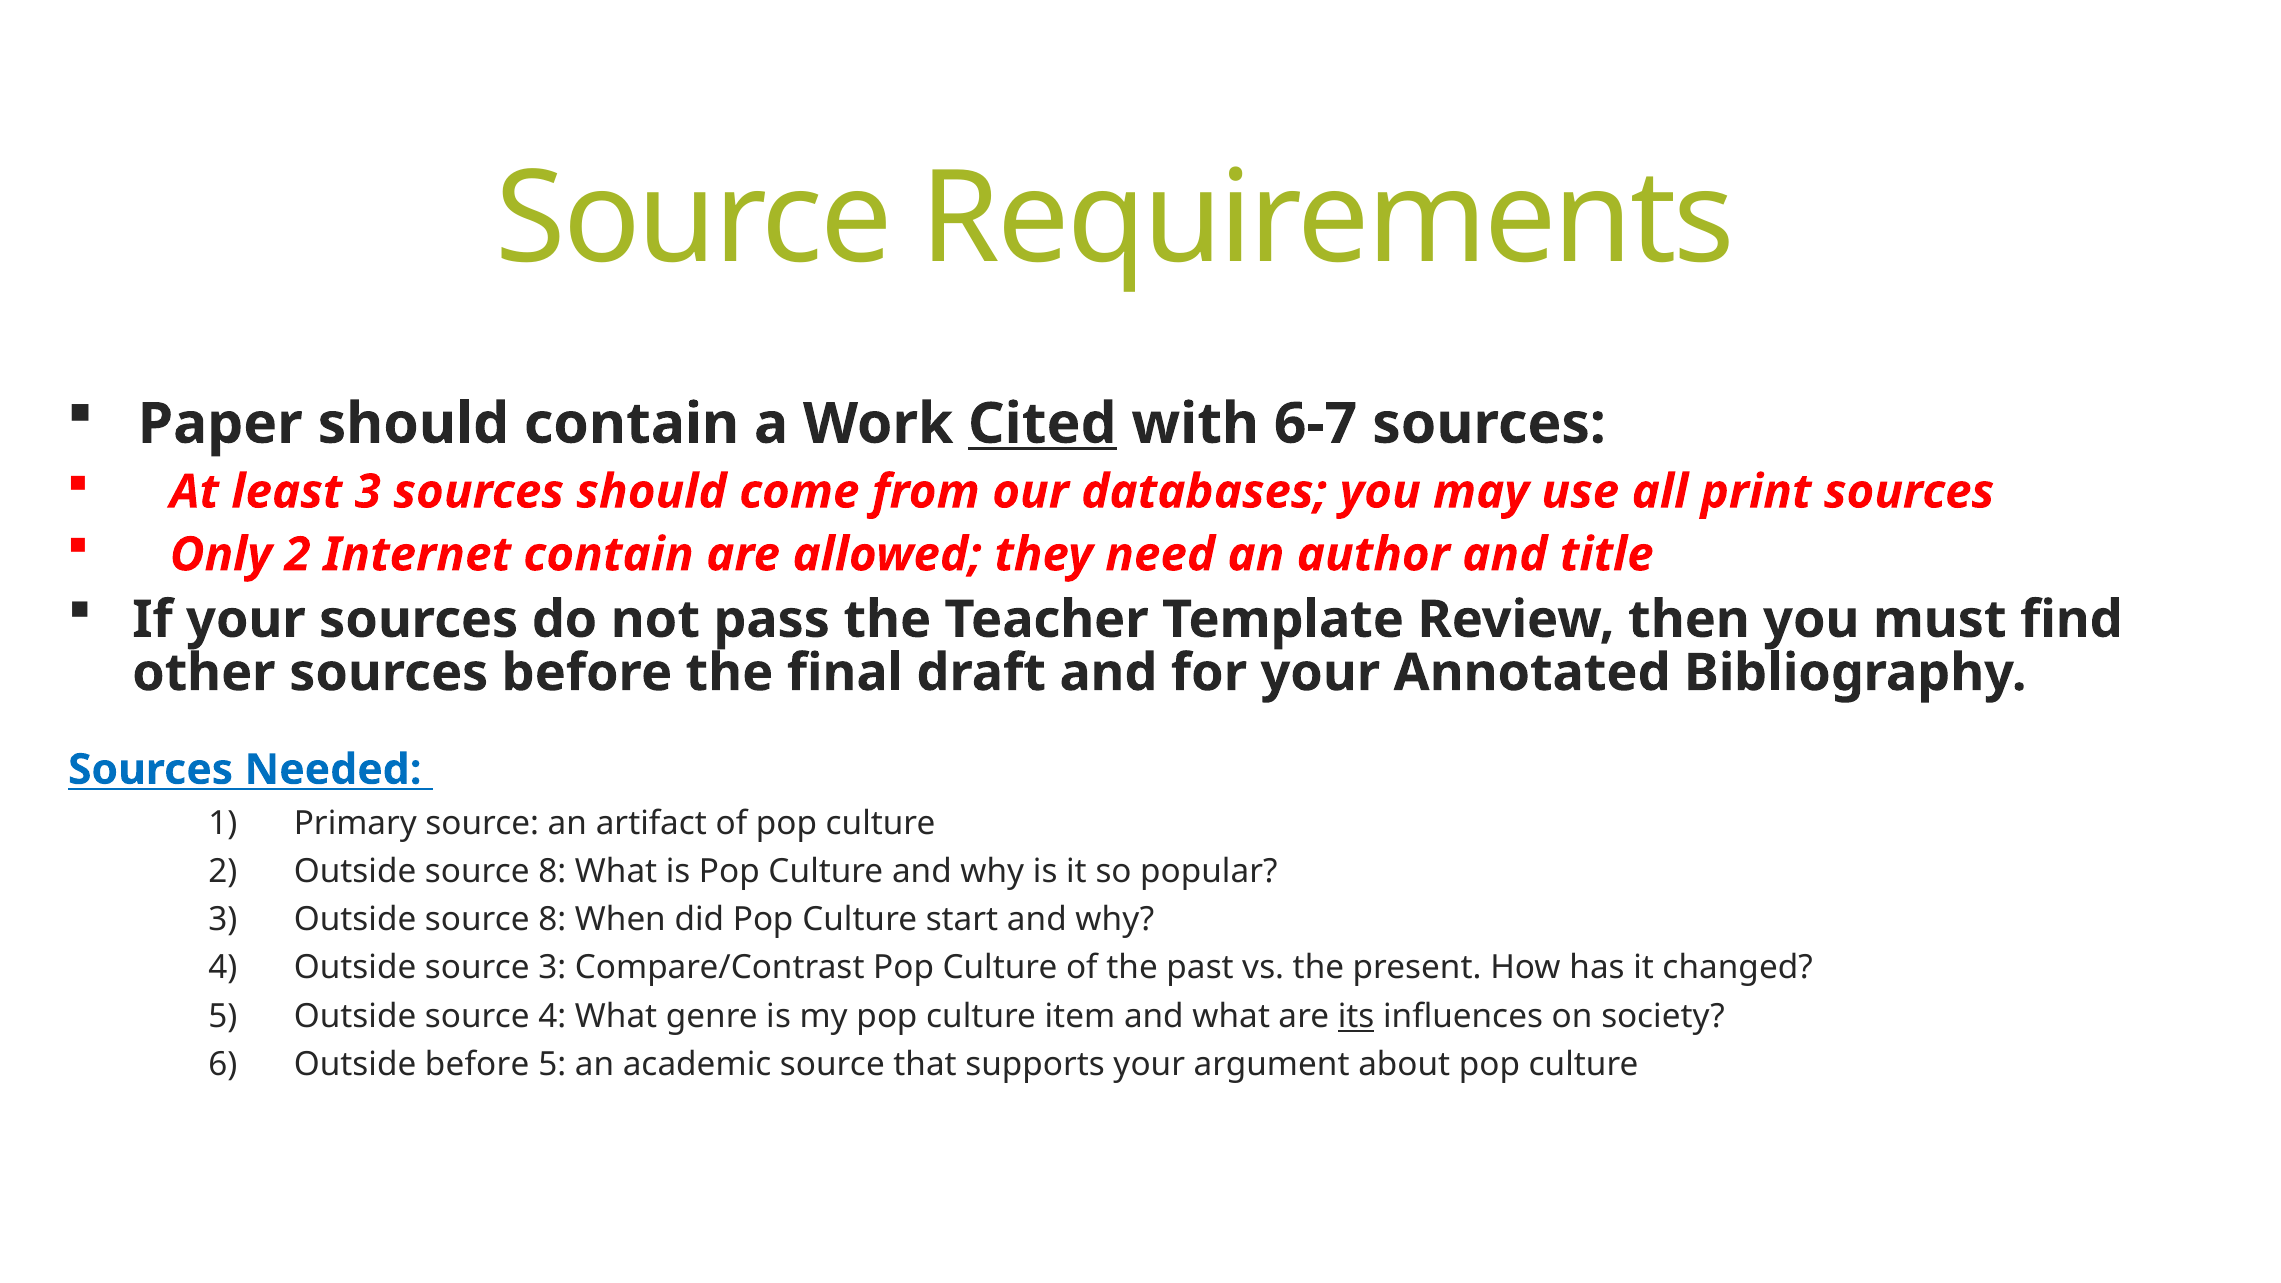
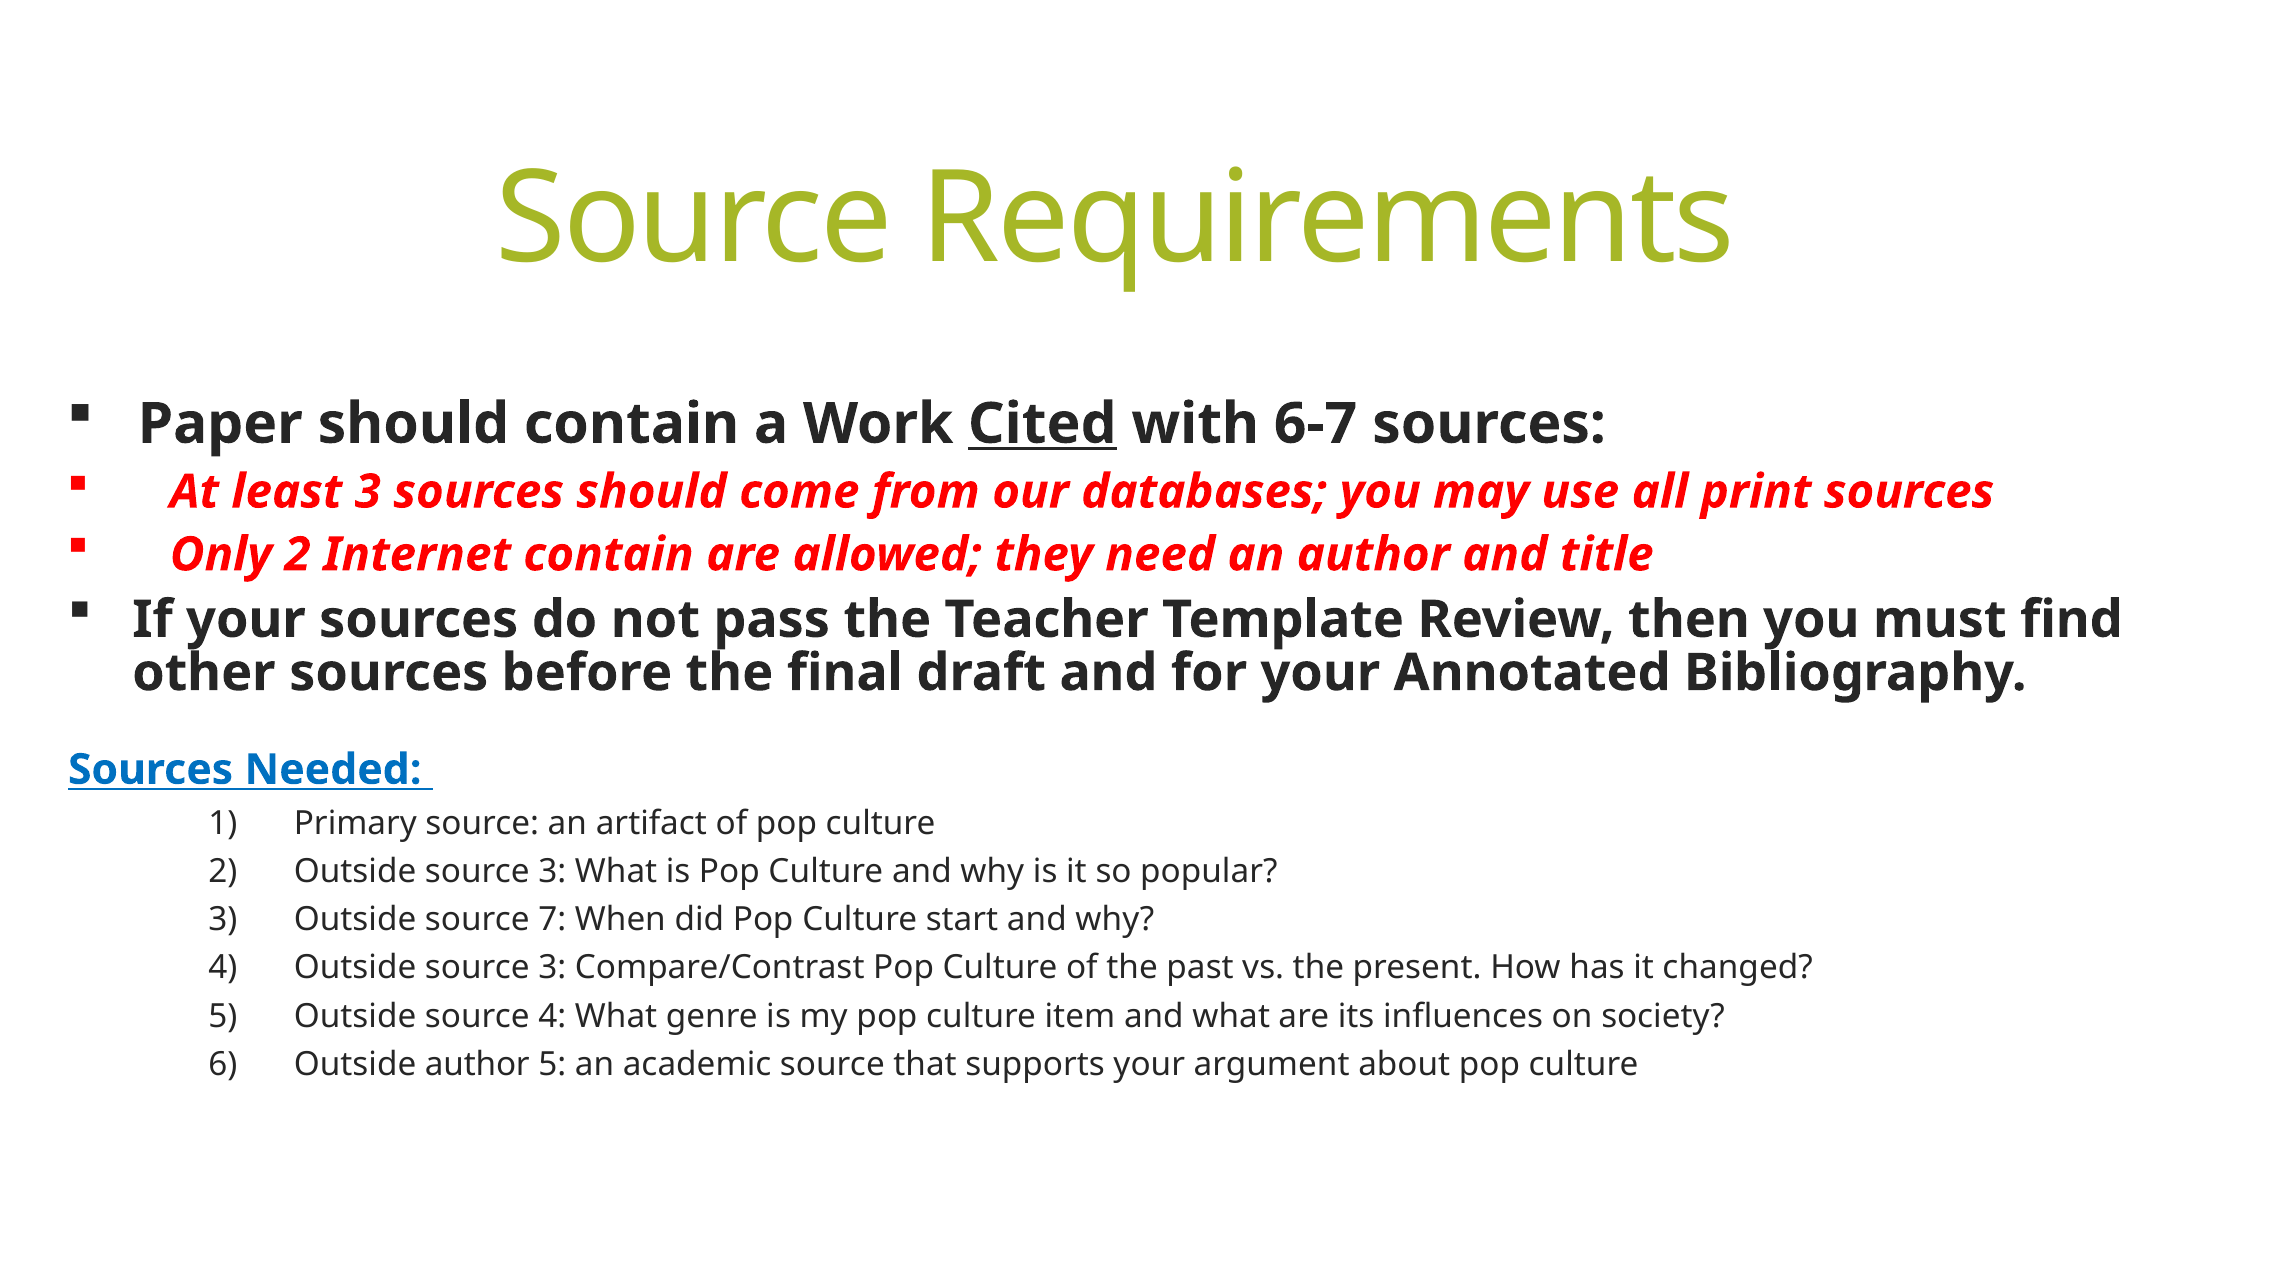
2 Outside source 8: 8 -> 3
3 Outside source 8: 8 -> 7
its underline: present -> none
Outside before: before -> author
